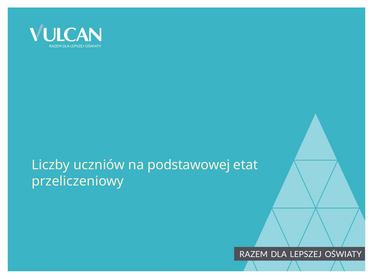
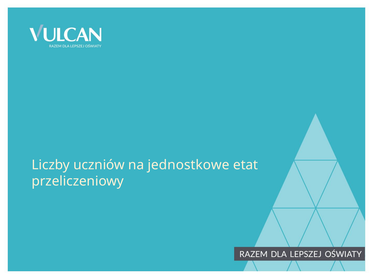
podstawowej: podstawowej -> jednostkowe
